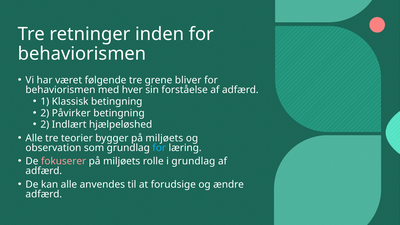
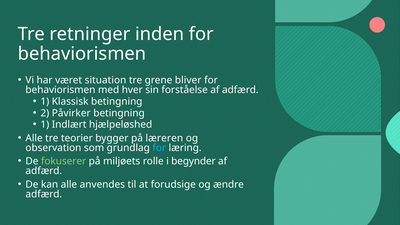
følgende: følgende -> situation
2 at (45, 125): 2 -> 1
bygger på miljøets: miljøets -> læreren
fokuserer colour: pink -> light green
i grundlag: grundlag -> begynder
